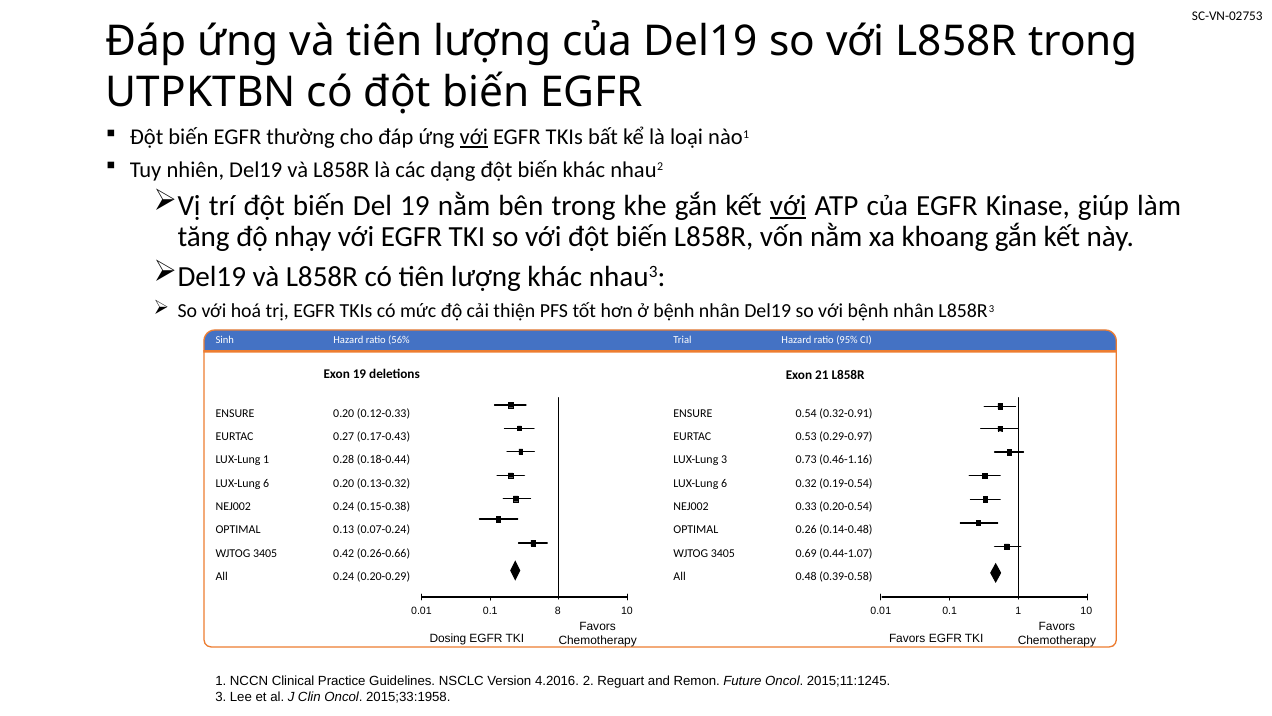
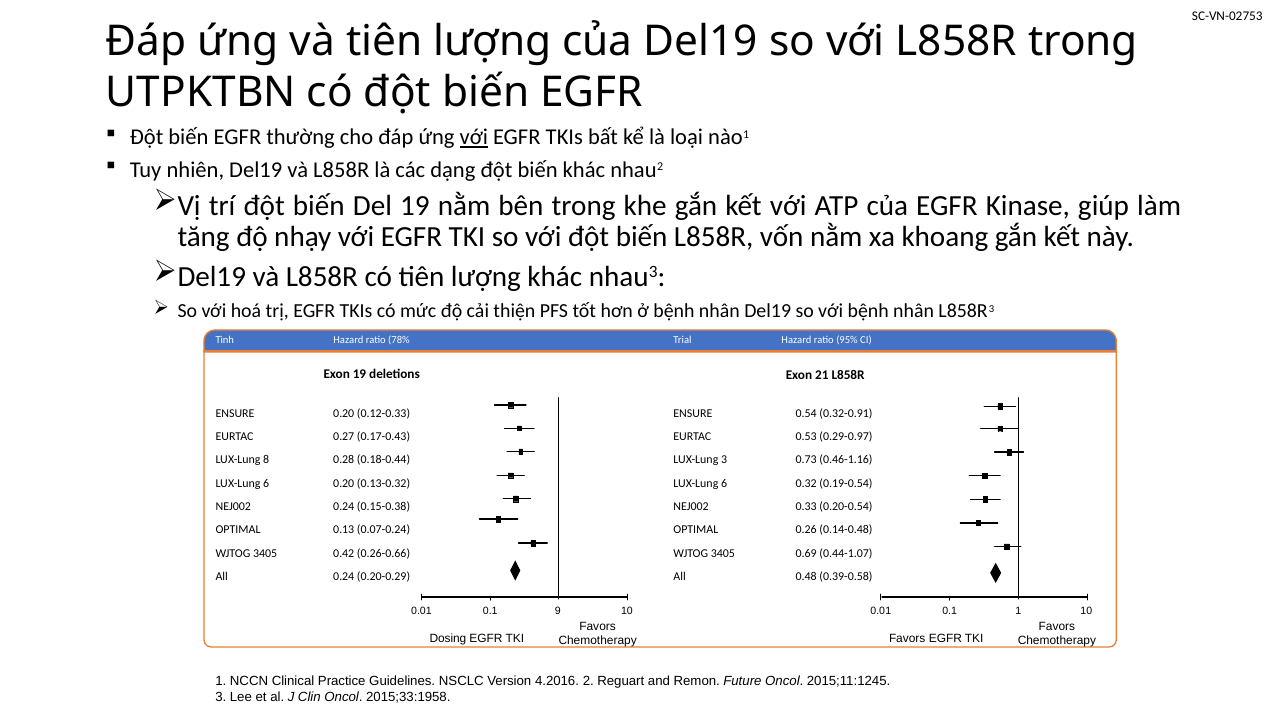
với at (788, 205) underline: present -> none
Sinh: Sinh -> Tình
56%: 56% -> 78%
LUX-Lung 1: 1 -> 8
8: 8 -> 9
